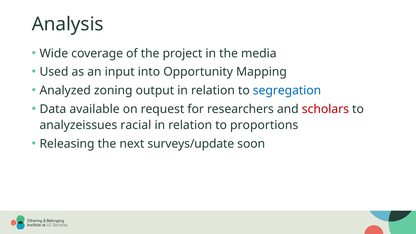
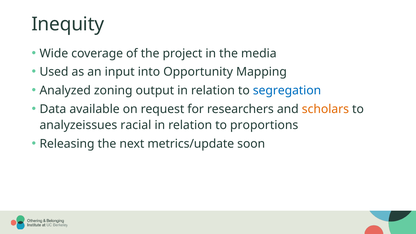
Analysis: Analysis -> Inequity
scholars colour: red -> orange
surveys/update: surveys/update -> metrics/update
